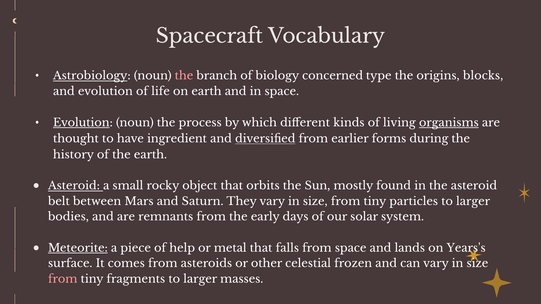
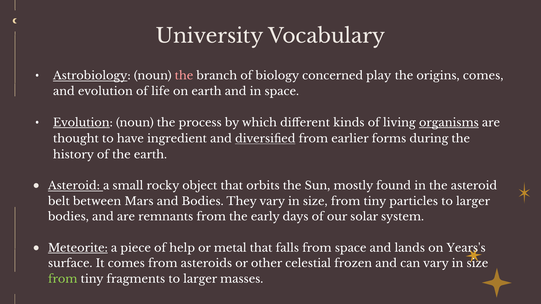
Spacecraft: Spacecraft -> University
type: type -> play
origins blocks: blocks -> comes
and Saturn: Saturn -> Bodies
from at (63, 279) colour: pink -> light green
